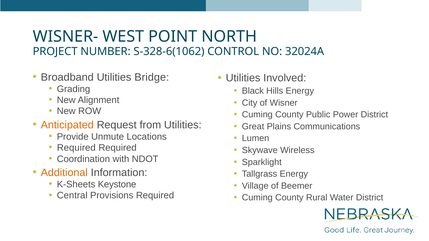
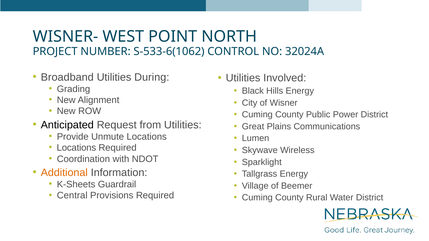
S-328-6(1062: S-328-6(1062 -> S-533-6(1062
Bridge: Bridge -> During
Anticipated colour: orange -> black
Required at (76, 148): Required -> Locations
Keystone: Keystone -> Guardrail
